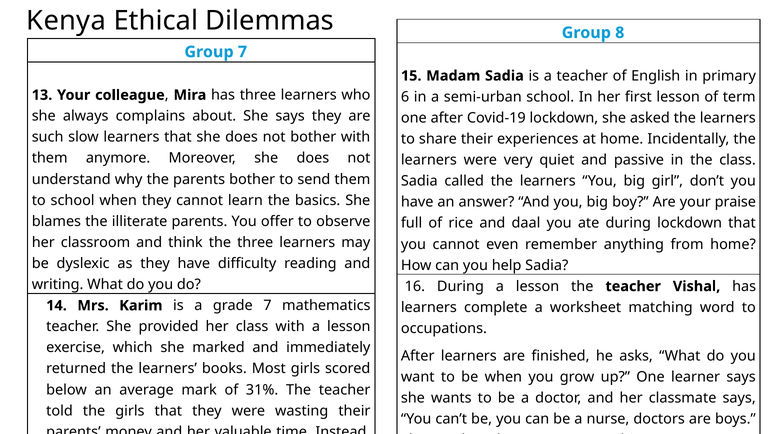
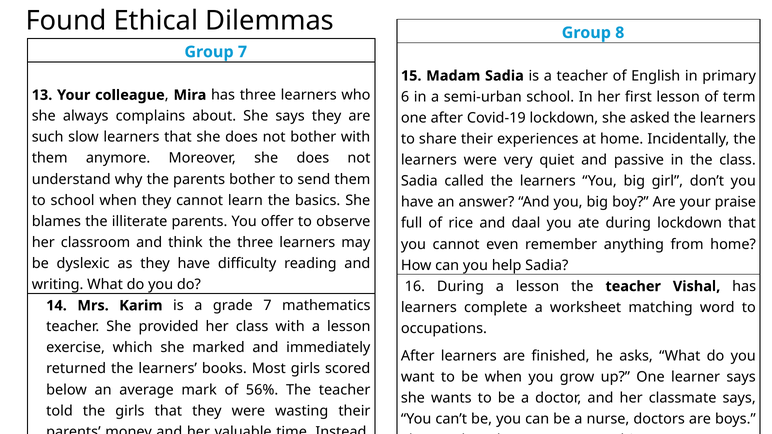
Kenya: Kenya -> Found
31%: 31% -> 56%
